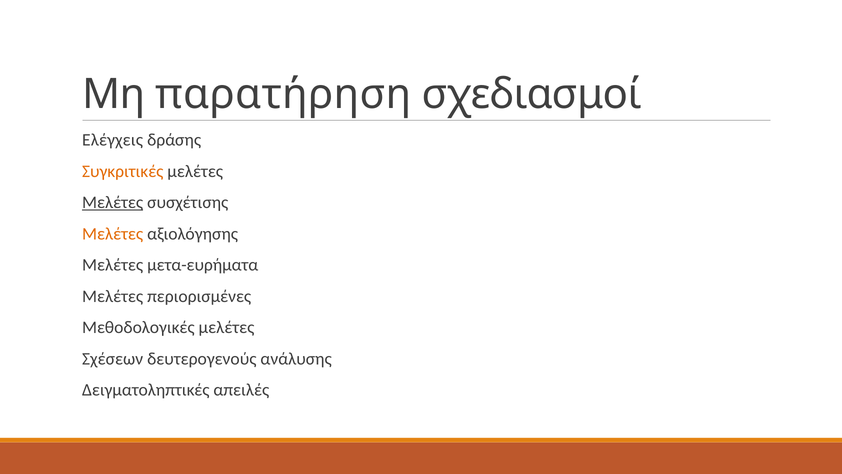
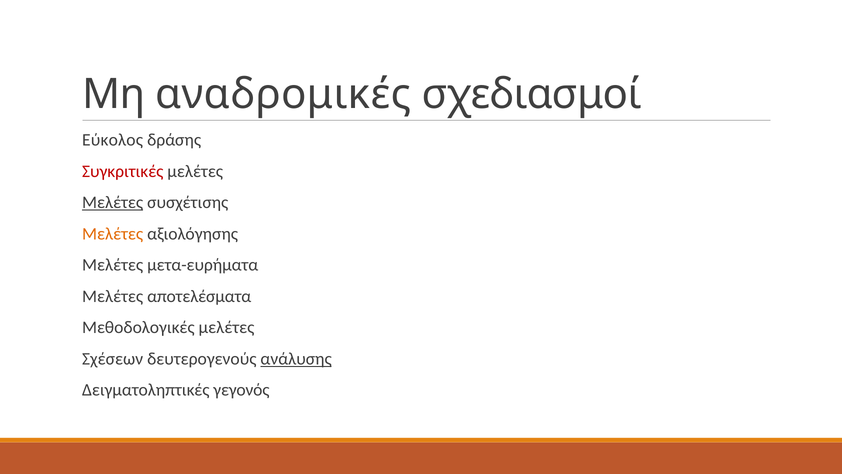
παρατήρηση: παρατήρηση -> αναδρομικές
Ελέγχεις: Ελέγχεις -> Εύκολος
Συγκριτικές colour: orange -> red
περιορισμένες: περιορισμένες -> αποτελέσματα
ανάλυσης underline: none -> present
απειλές: απειλές -> γεγονός
